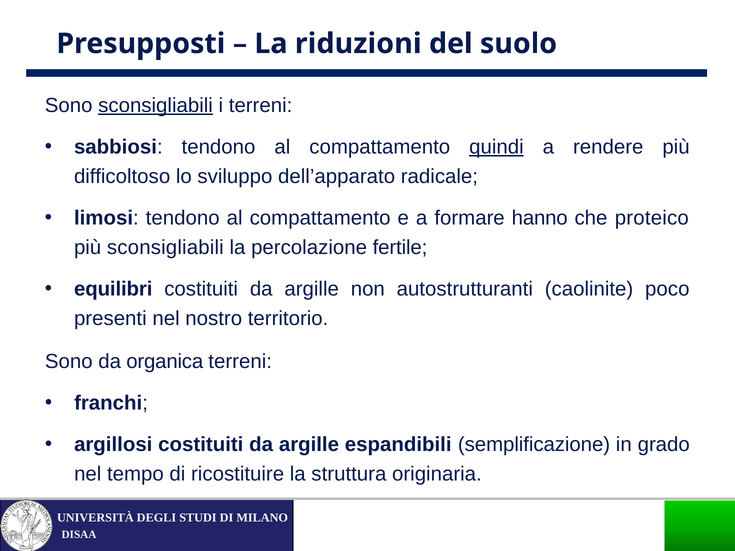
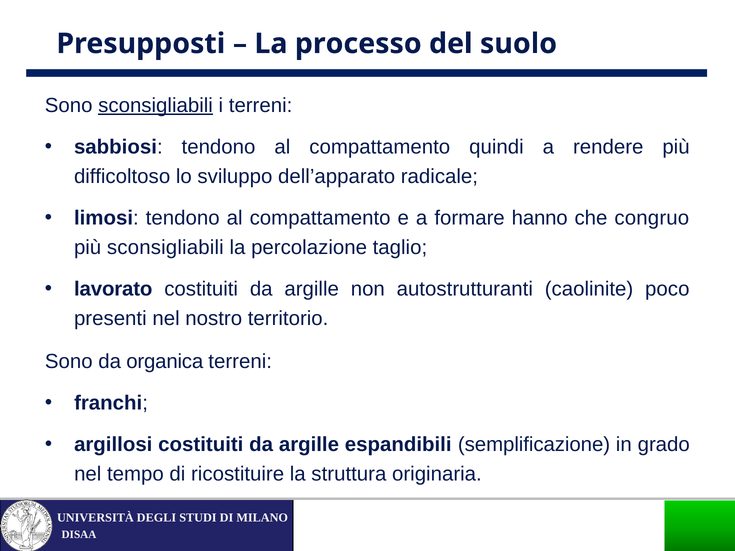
riduzioni: riduzioni -> processo
quindi underline: present -> none
proteico: proteico -> congruo
fertile: fertile -> taglio
equilibri: equilibri -> lavorato
